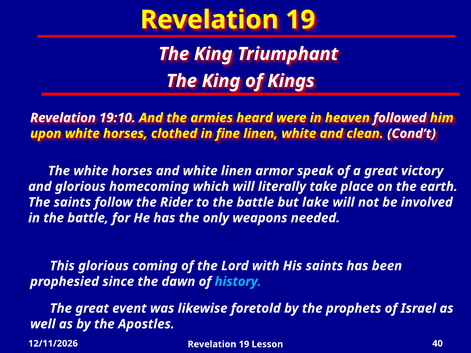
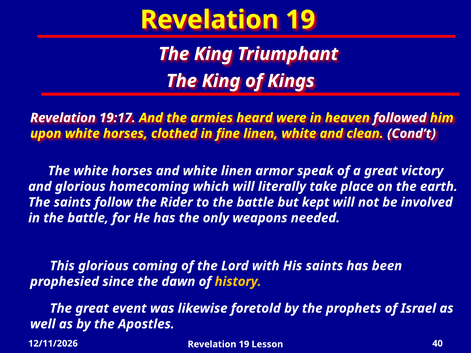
19:10: 19:10 -> 19:17
lake: lake -> kept
history colour: light blue -> yellow
